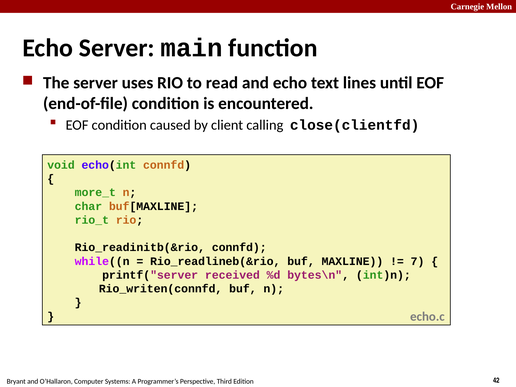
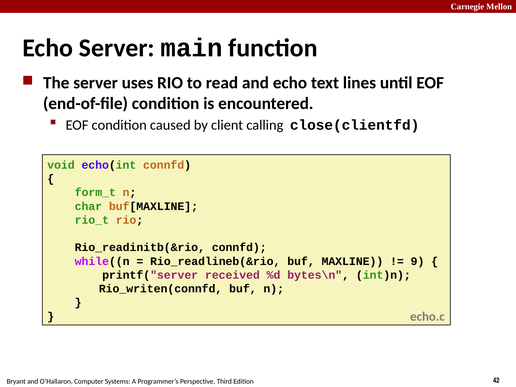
more_t: more_t -> form_t
7: 7 -> 9
